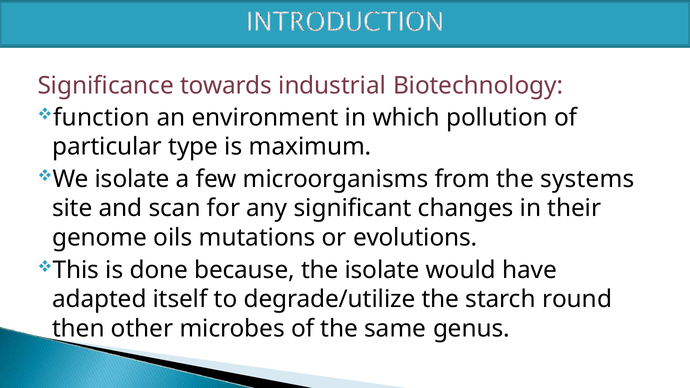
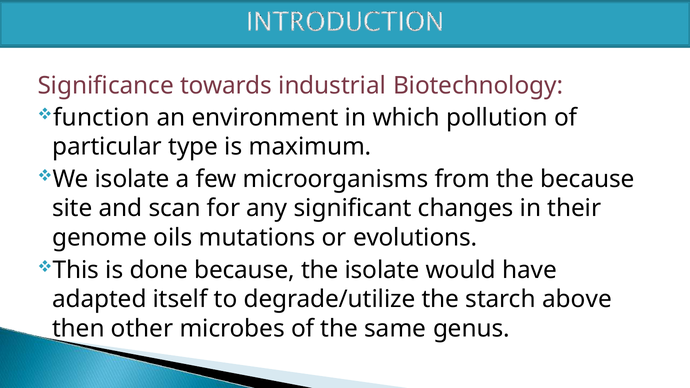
the systems: systems -> because
round: round -> above
